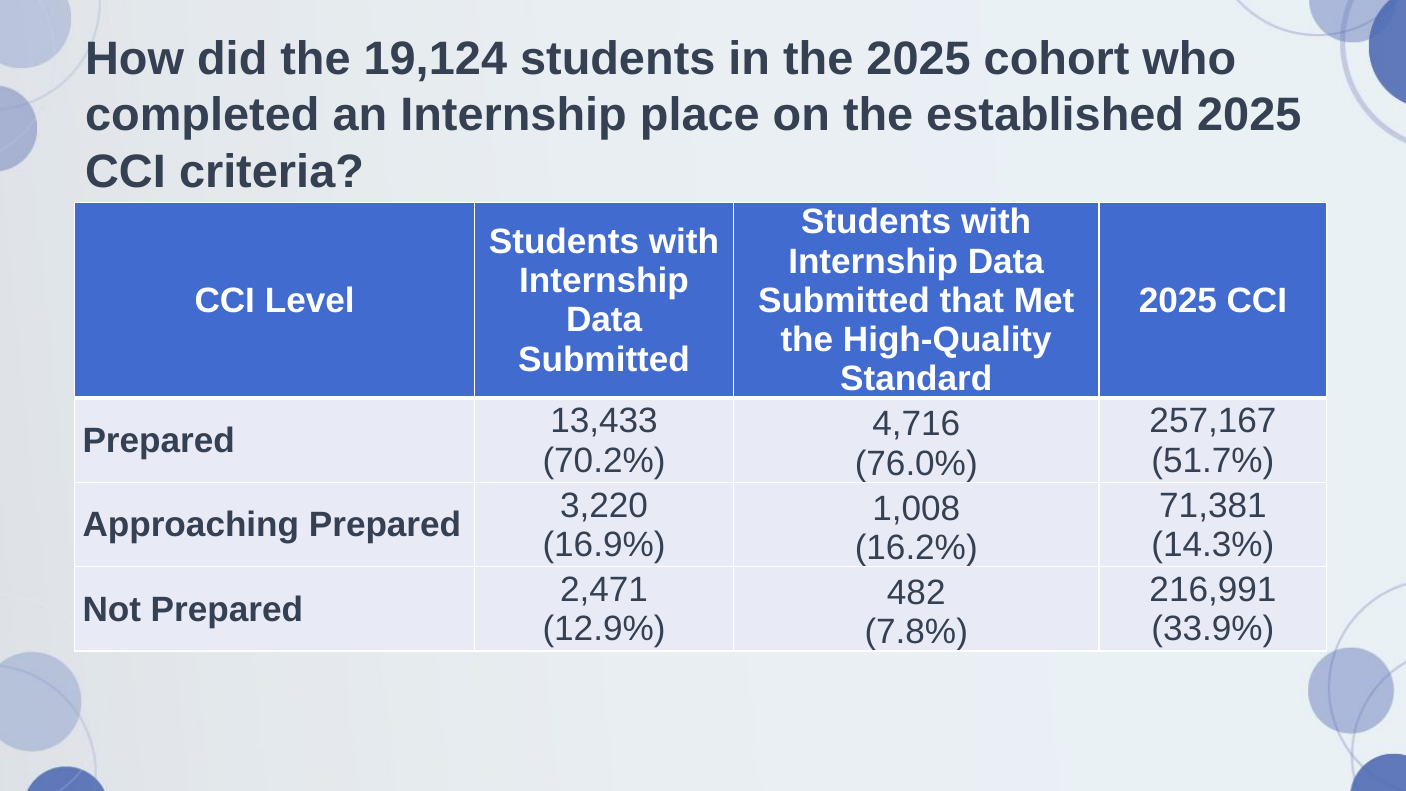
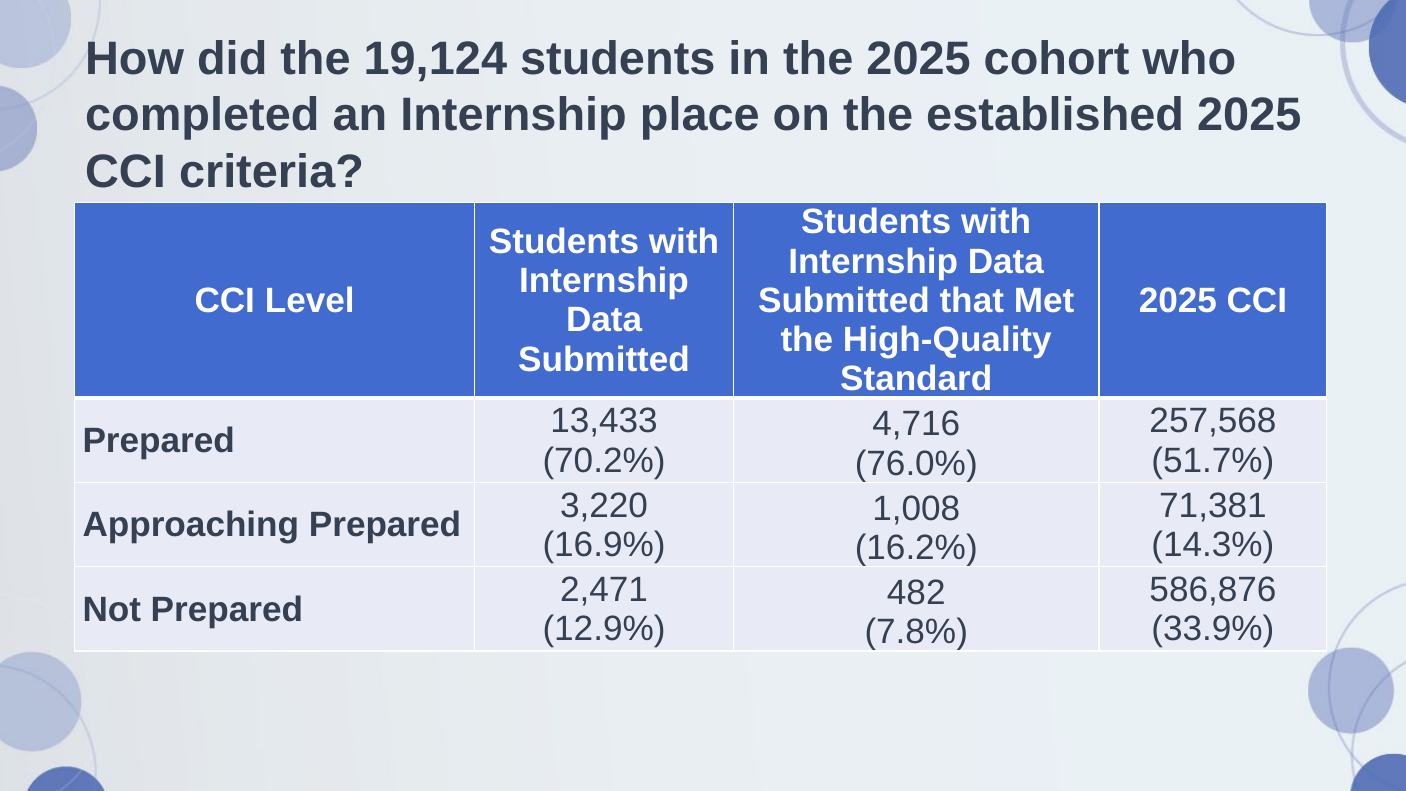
257,167: 257,167 -> 257,568
216,991: 216,991 -> 586,876
